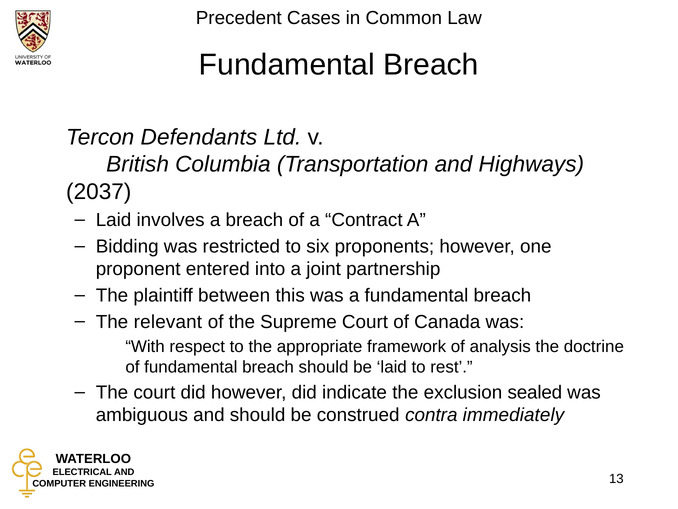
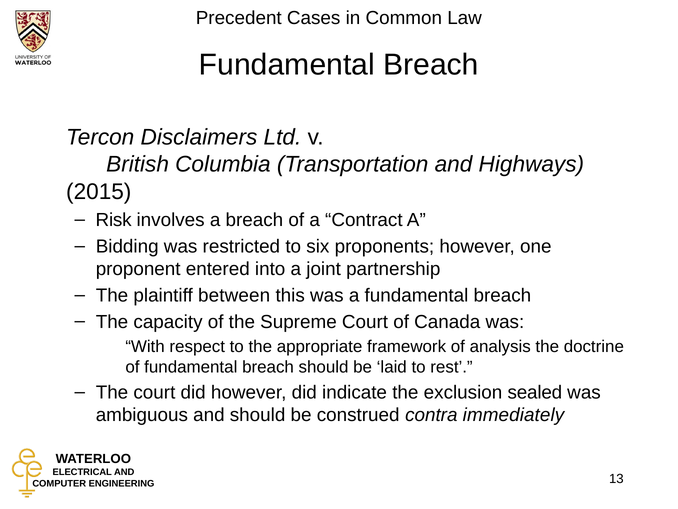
Defendants: Defendants -> Disclaimers
2037: 2037 -> 2015
Laid at (114, 220): Laid -> Risk
relevant: relevant -> capacity
